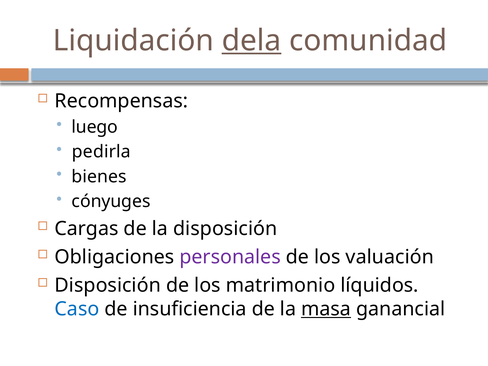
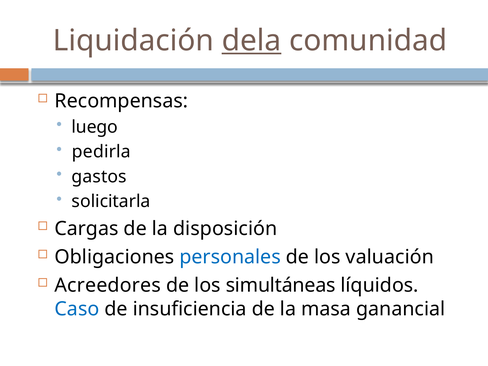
bienes: bienes -> gastos
cónyuges: cónyuges -> solicitarla
personales colour: purple -> blue
Disposición at (108, 285): Disposición -> Acreedores
matrimonio: matrimonio -> simultáneas
masa underline: present -> none
